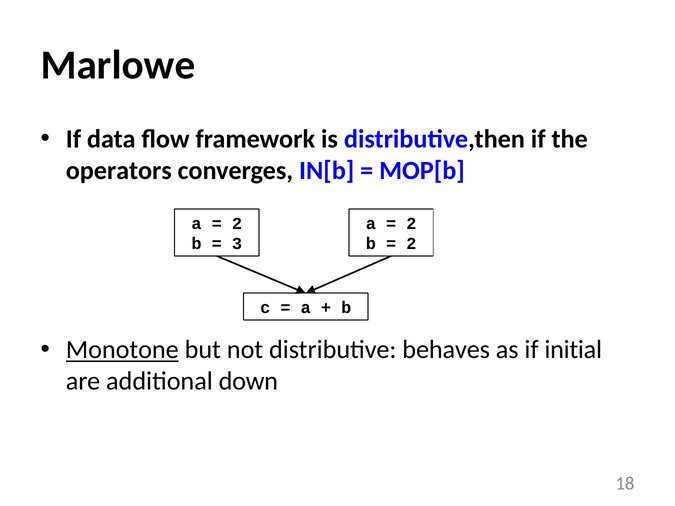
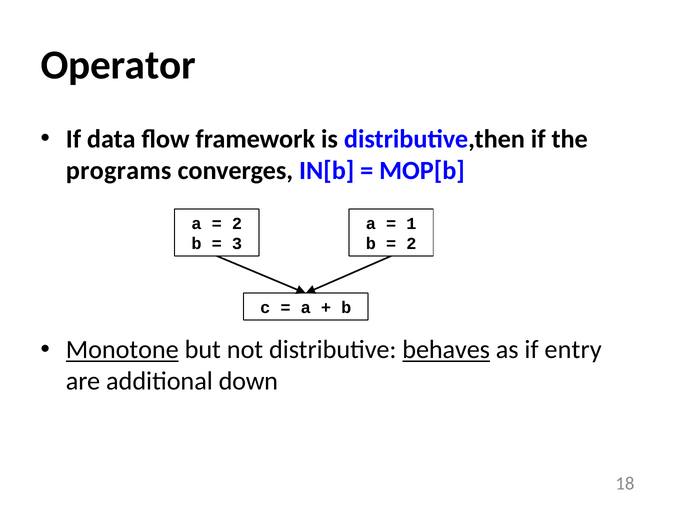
Marlowe: Marlowe -> Operator
operators: operators -> programs
2 at (411, 224): 2 -> 1
behaves underline: none -> present
initial: initial -> entry
